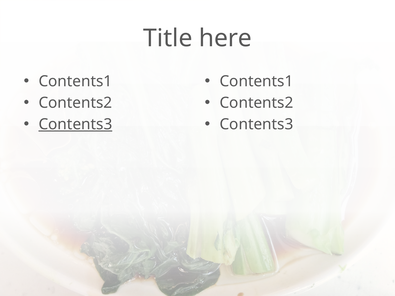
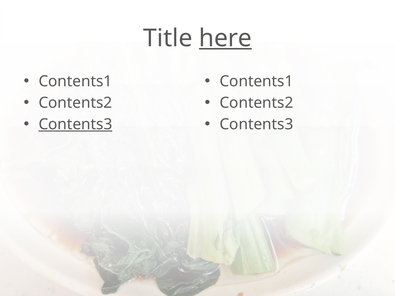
here underline: none -> present
